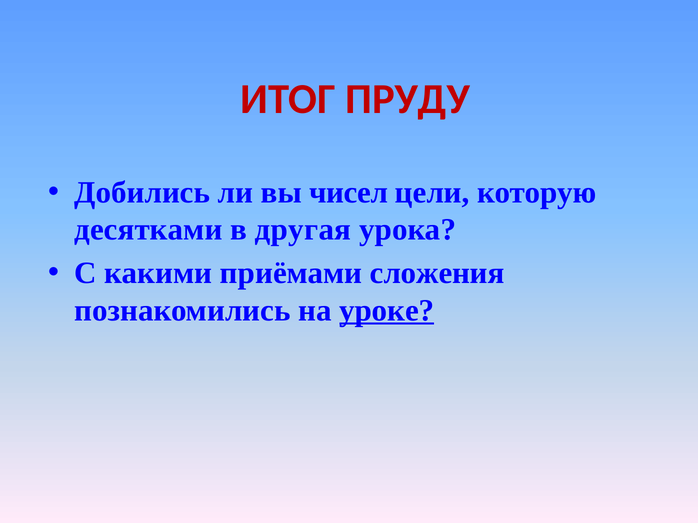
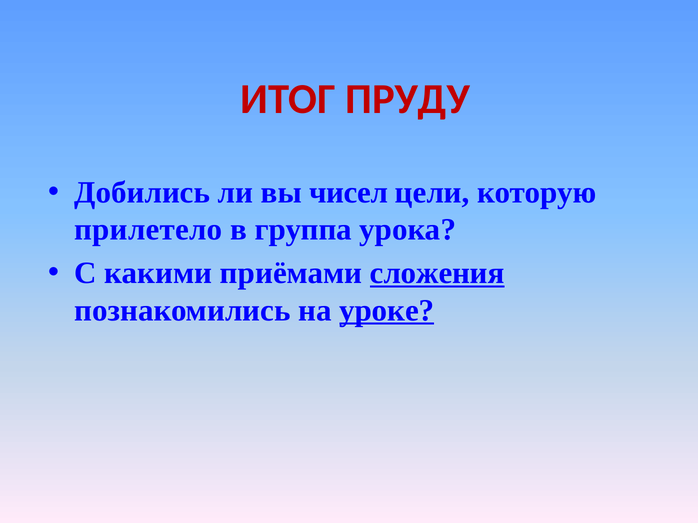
десятками: десятками -> прилетело
другая: другая -> группа
сложения underline: none -> present
